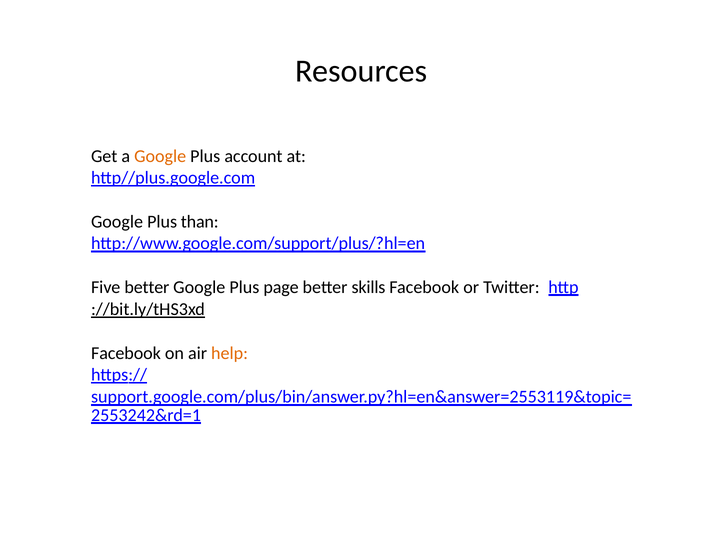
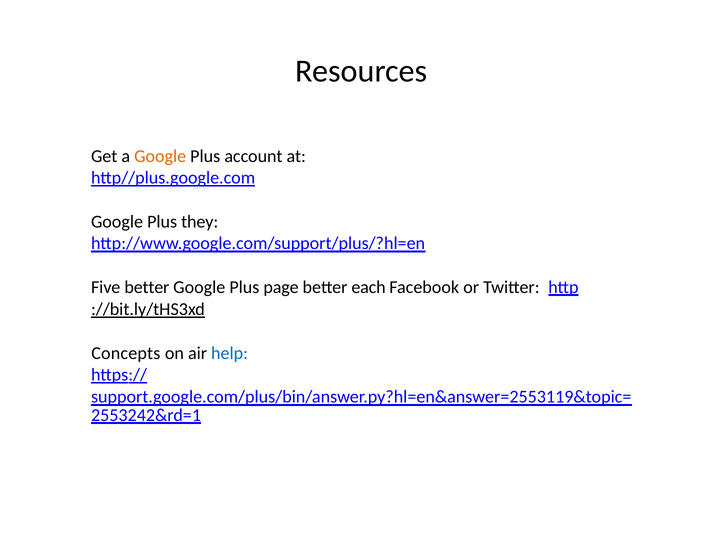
than: than -> they
skills: skills -> each
Facebook at (126, 353): Facebook -> Concepts
help colour: orange -> blue
